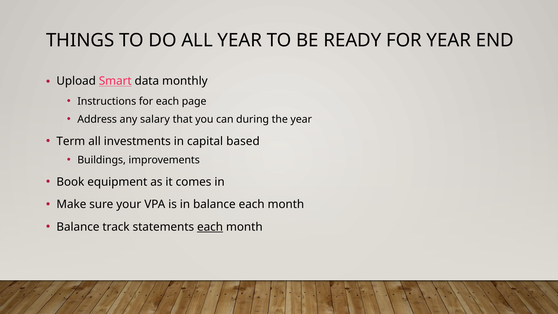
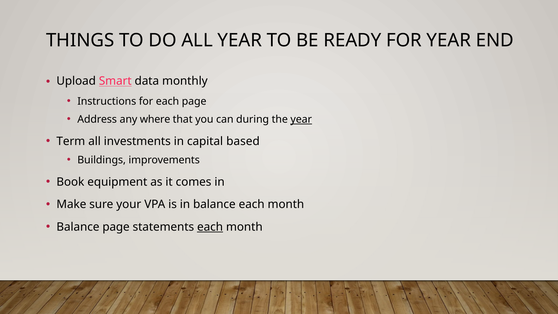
salary: salary -> where
year at (301, 119) underline: none -> present
Balance track: track -> page
